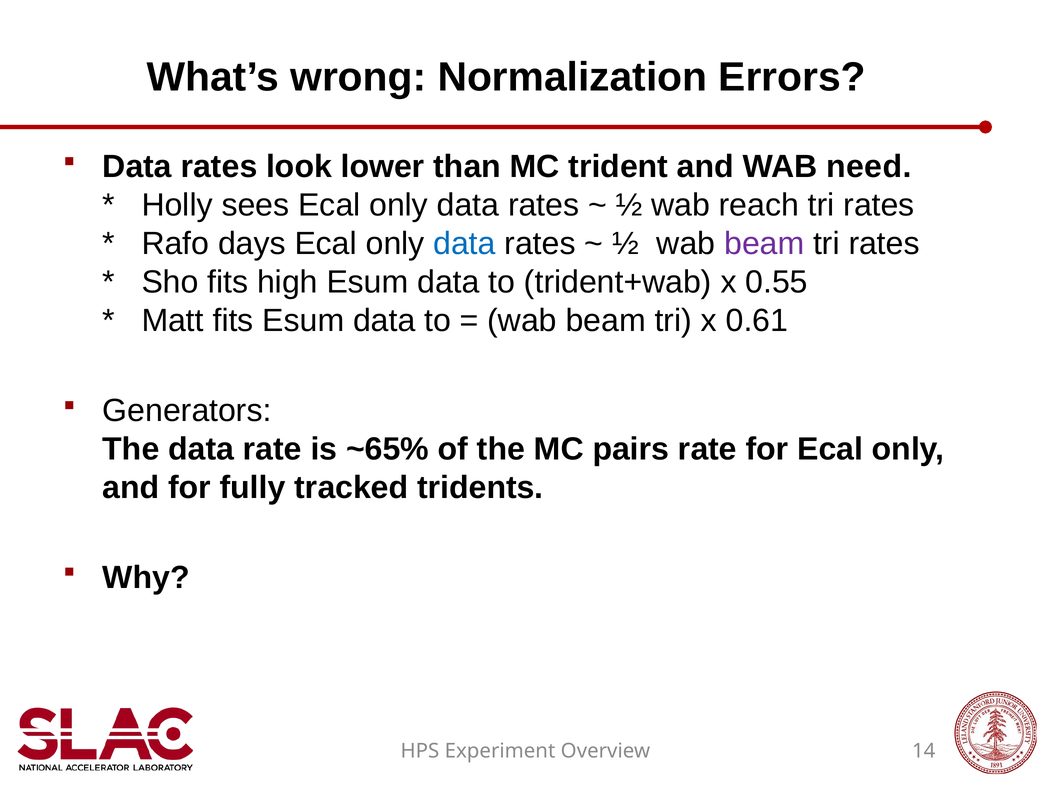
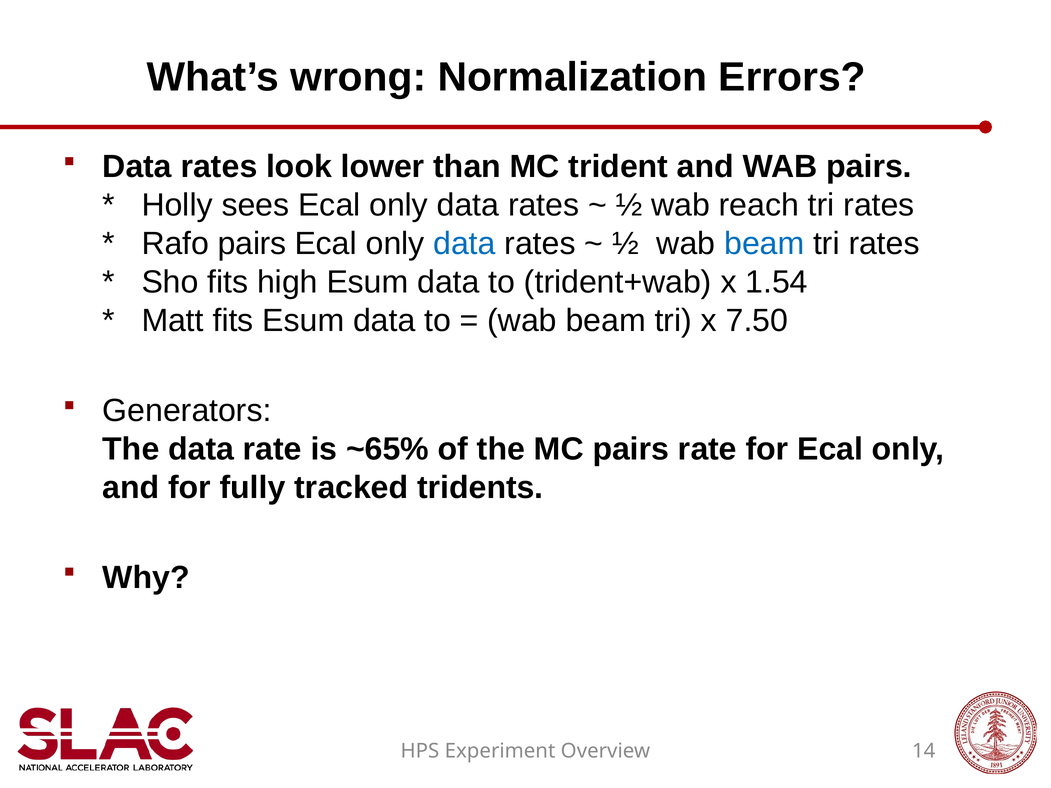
WAB need: need -> pairs
Rafo days: days -> pairs
beam at (764, 244) colour: purple -> blue
0.55: 0.55 -> 1.54
0.61: 0.61 -> 7.50
